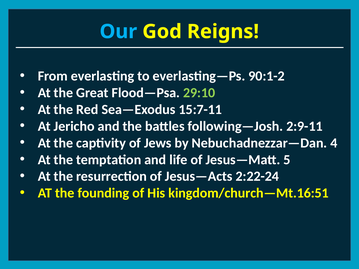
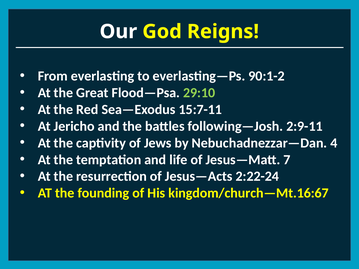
Our colour: light blue -> white
5: 5 -> 7
kingdom/church—Mt.16:51: kingdom/church—Mt.16:51 -> kingdom/church—Mt.16:67
